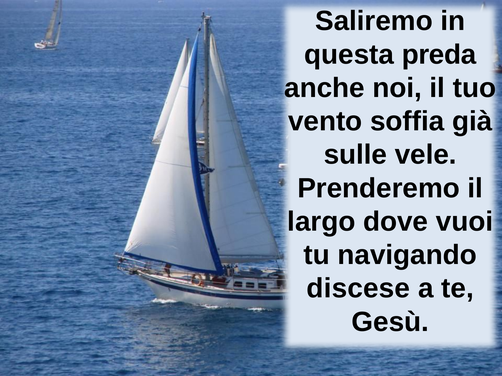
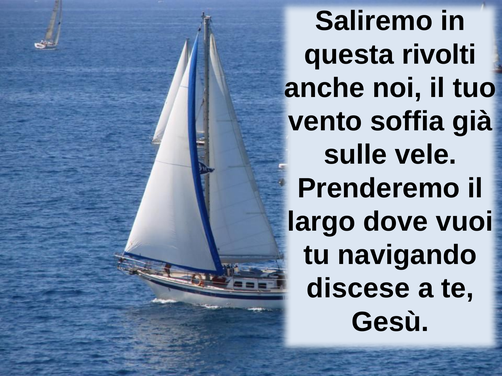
preda: preda -> rivolti
